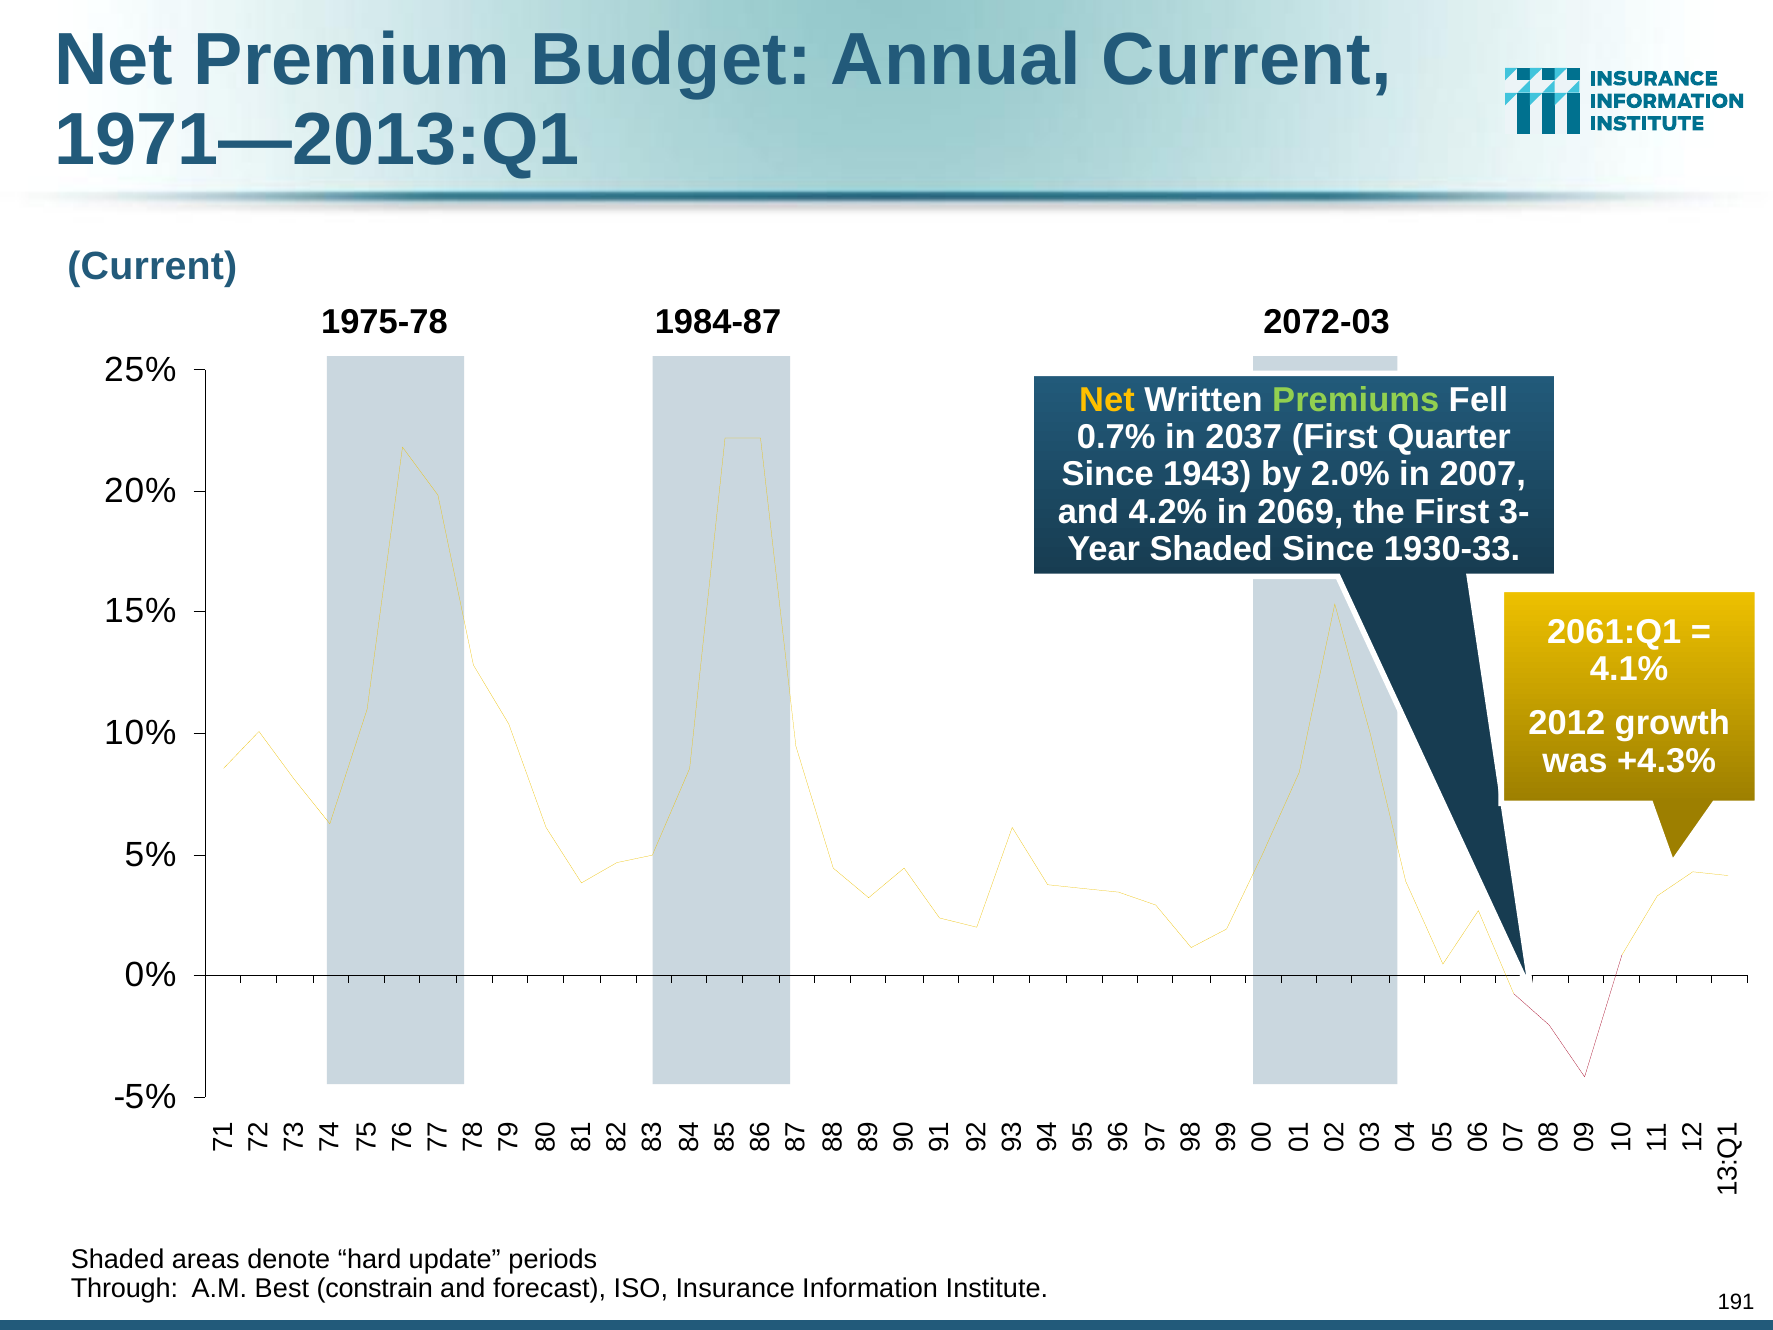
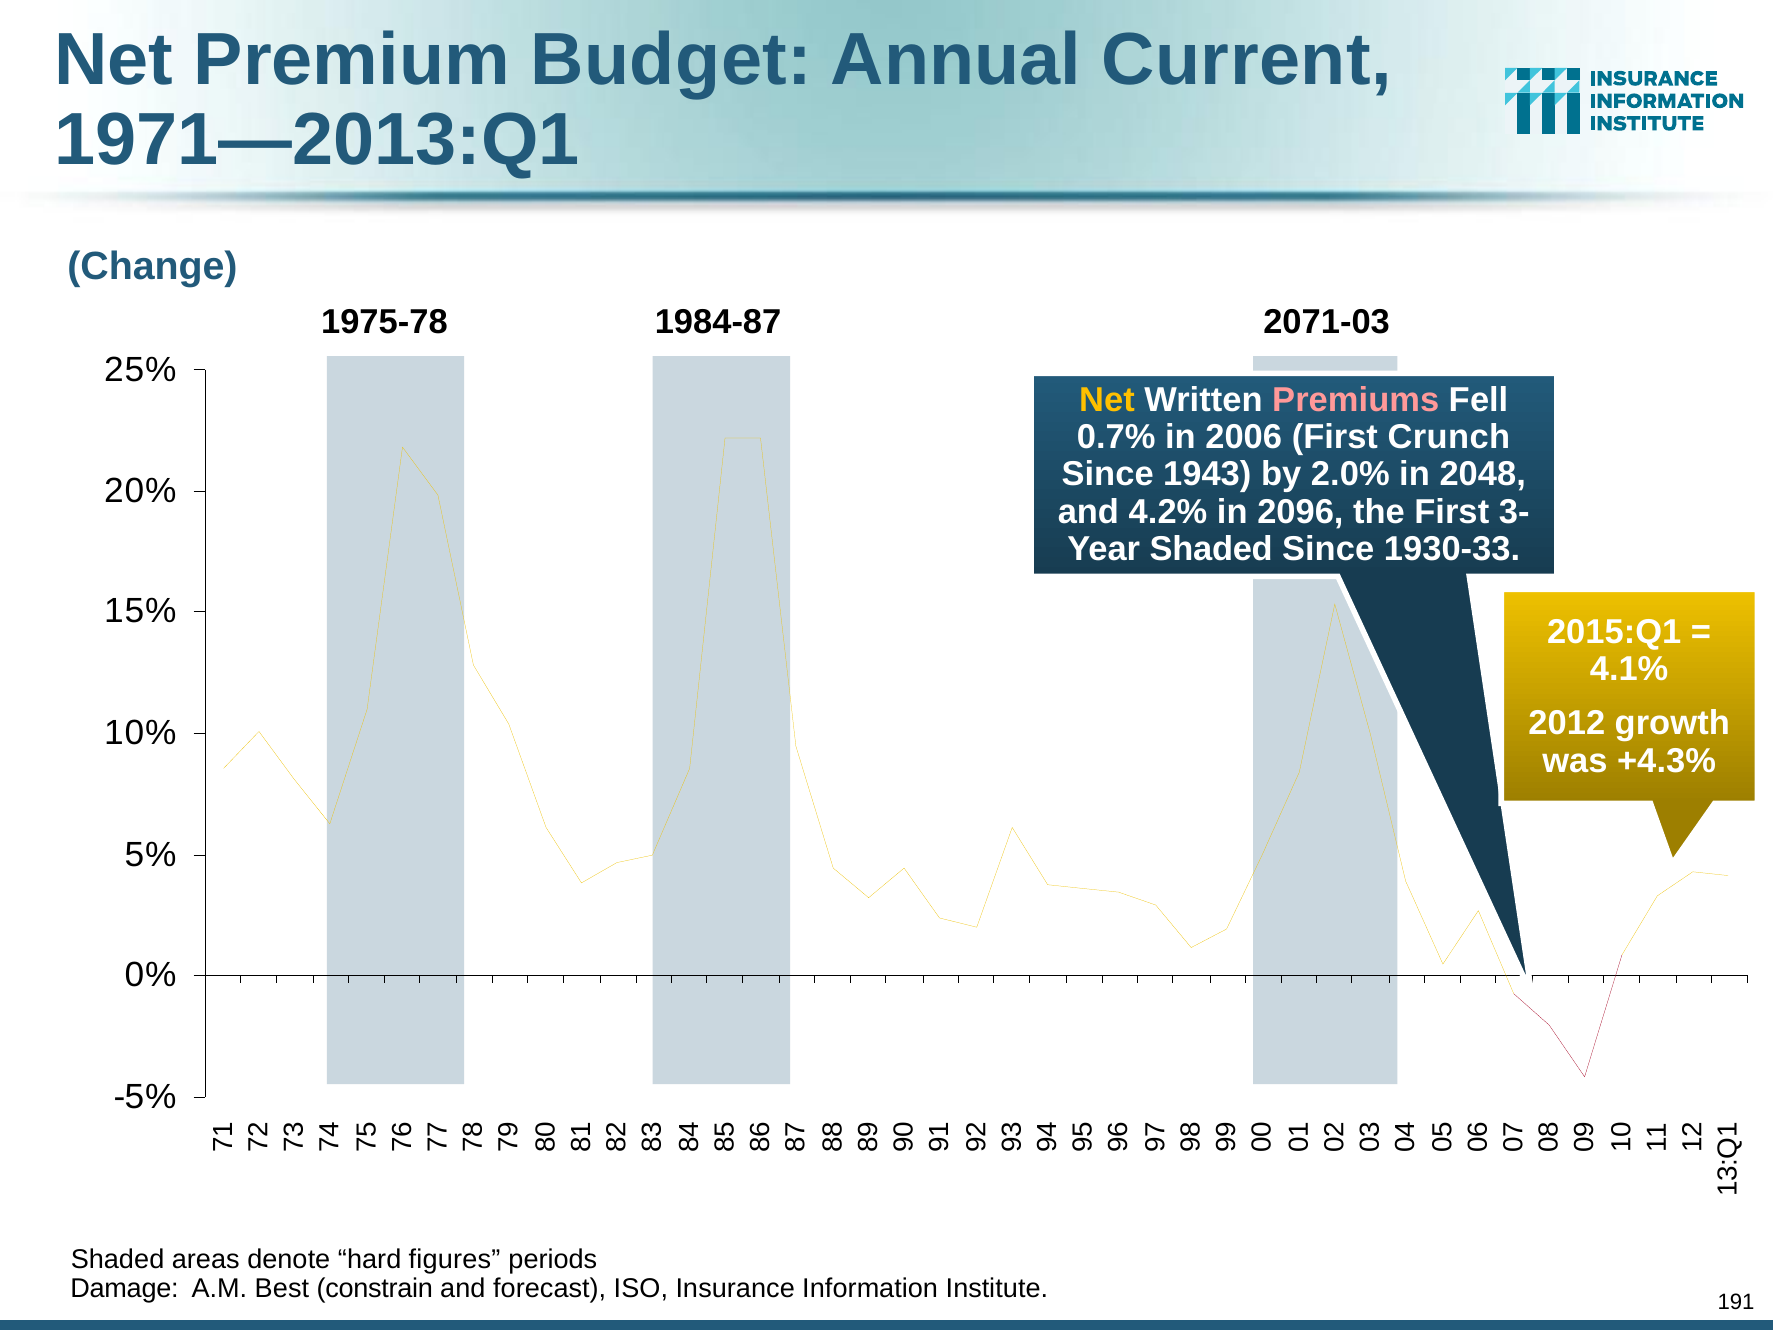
Current at (152, 267): Current -> Change
2072-03: 2072-03 -> 2071-03
Premiums colour: light green -> pink
2037: 2037 -> 2006
Quarter: Quarter -> Crunch
2007: 2007 -> 2048
2069: 2069 -> 2096
2061:Q1: 2061:Q1 -> 2015:Q1
update: update -> figures
Through: Through -> Damage
